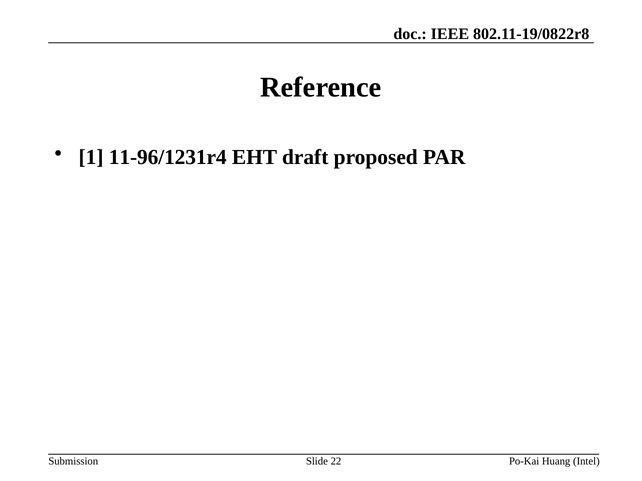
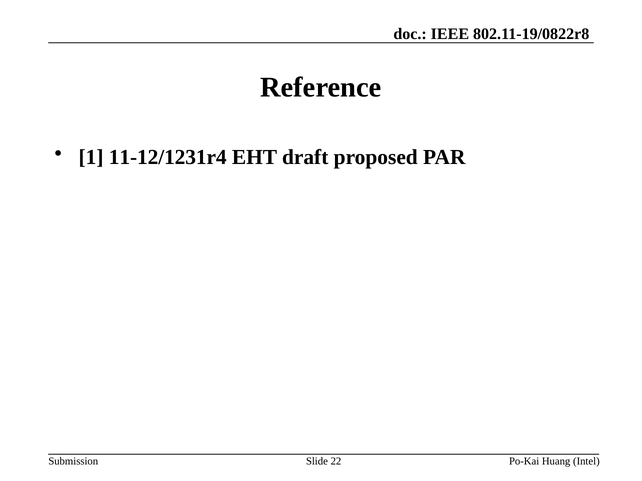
11-96/1231r4: 11-96/1231r4 -> 11-12/1231r4
